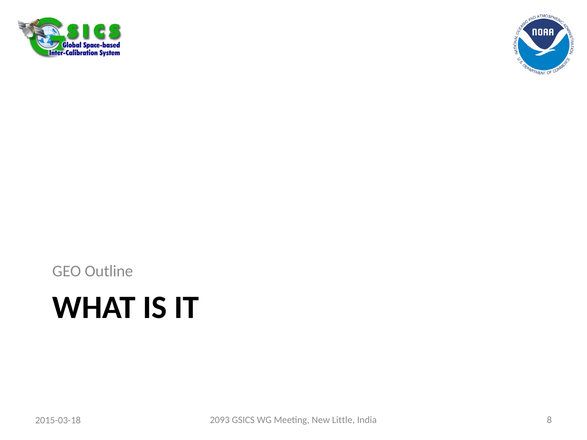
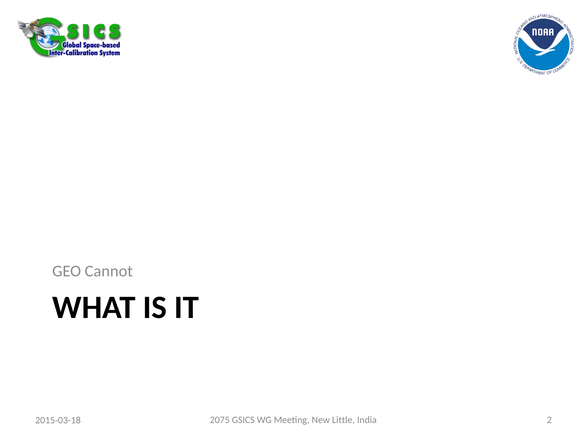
Outline: Outline -> Cannot
2093: 2093 -> 2075
8: 8 -> 2
